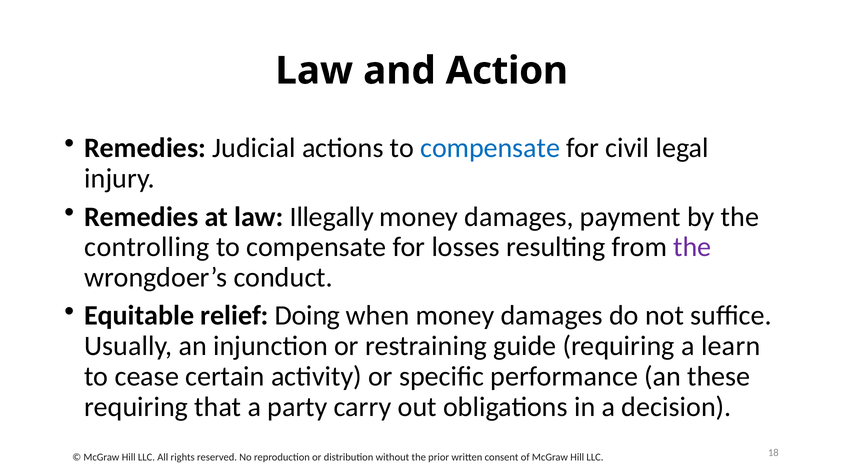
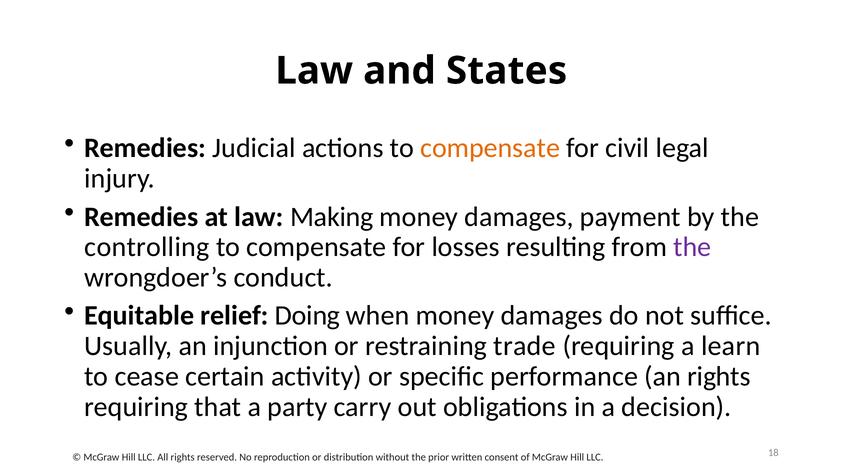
Action: Action -> States
compensate at (490, 148) colour: blue -> orange
Illegally: Illegally -> Making
guide: guide -> trade
an these: these -> rights
